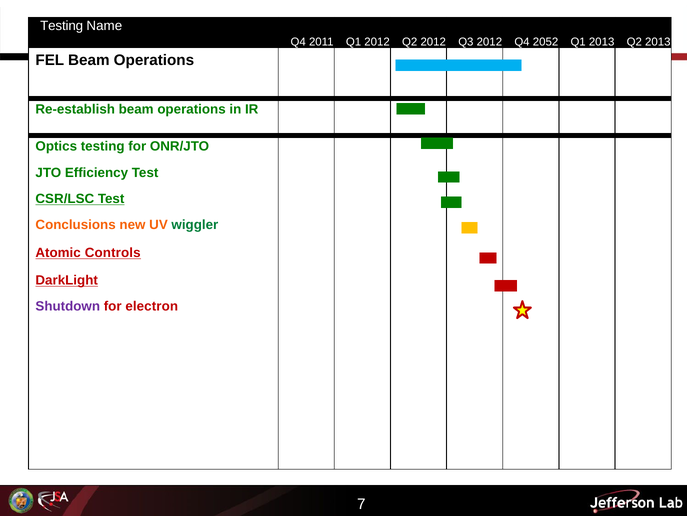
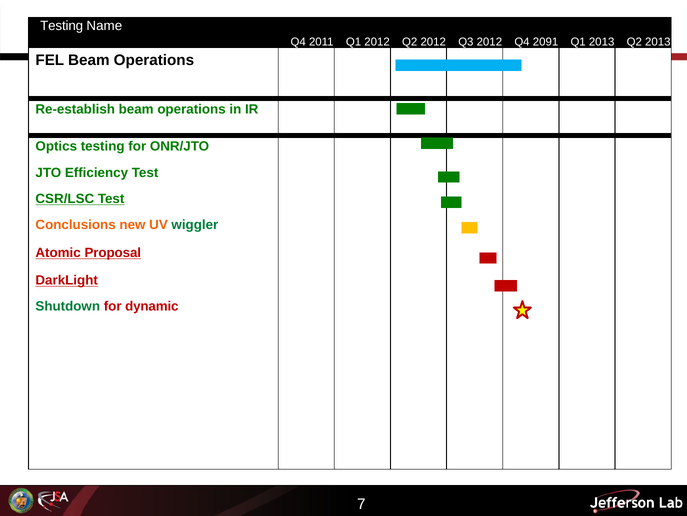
2052: 2052 -> 2091
Controls: Controls -> Proposal
Shutdown colour: purple -> green
electron: electron -> dynamic
